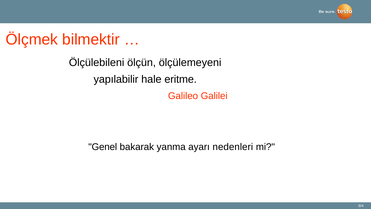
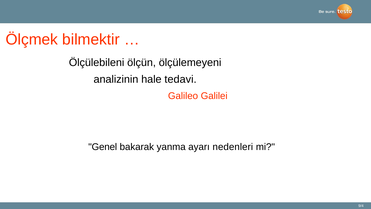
yapılabilir: yapılabilir -> analizinin
eritme: eritme -> tedavi
